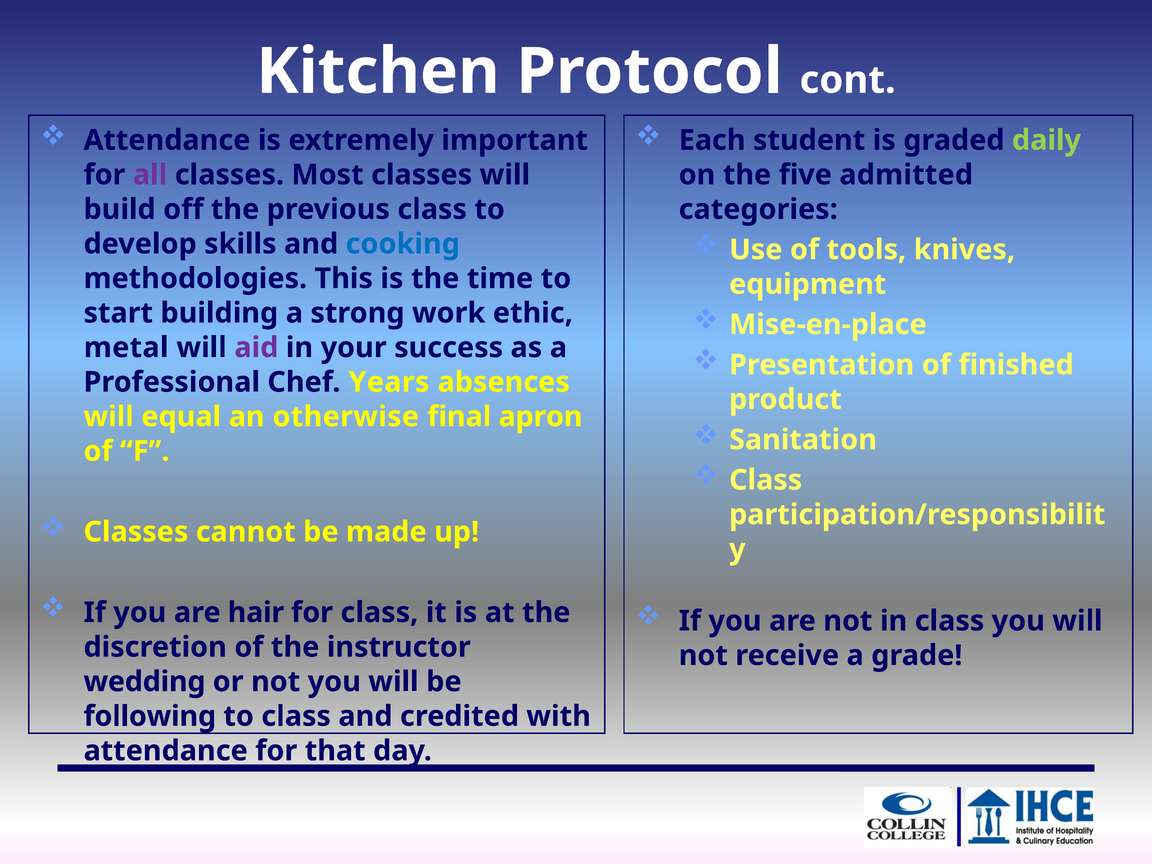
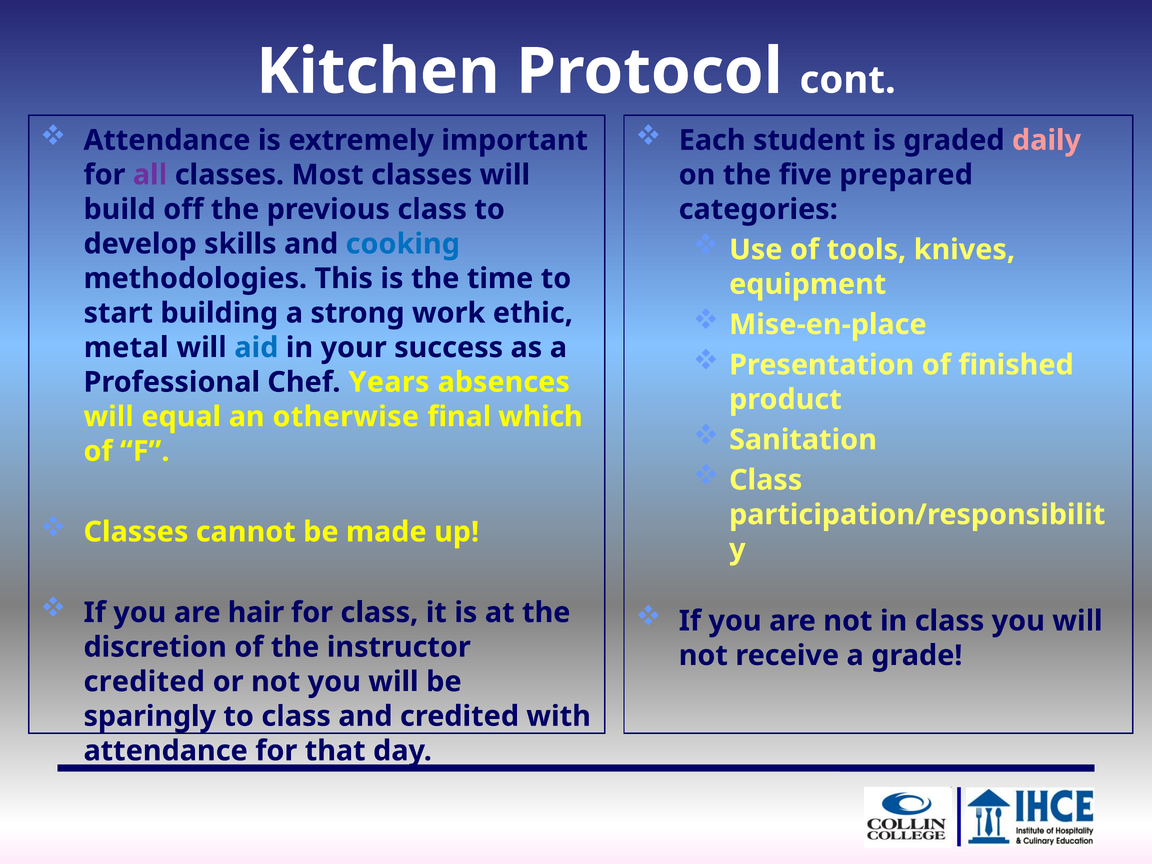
daily colour: light green -> pink
admitted: admitted -> prepared
aid colour: purple -> blue
apron: apron -> which
wedding at (145, 682): wedding -> credited
following: following -> sparingly
